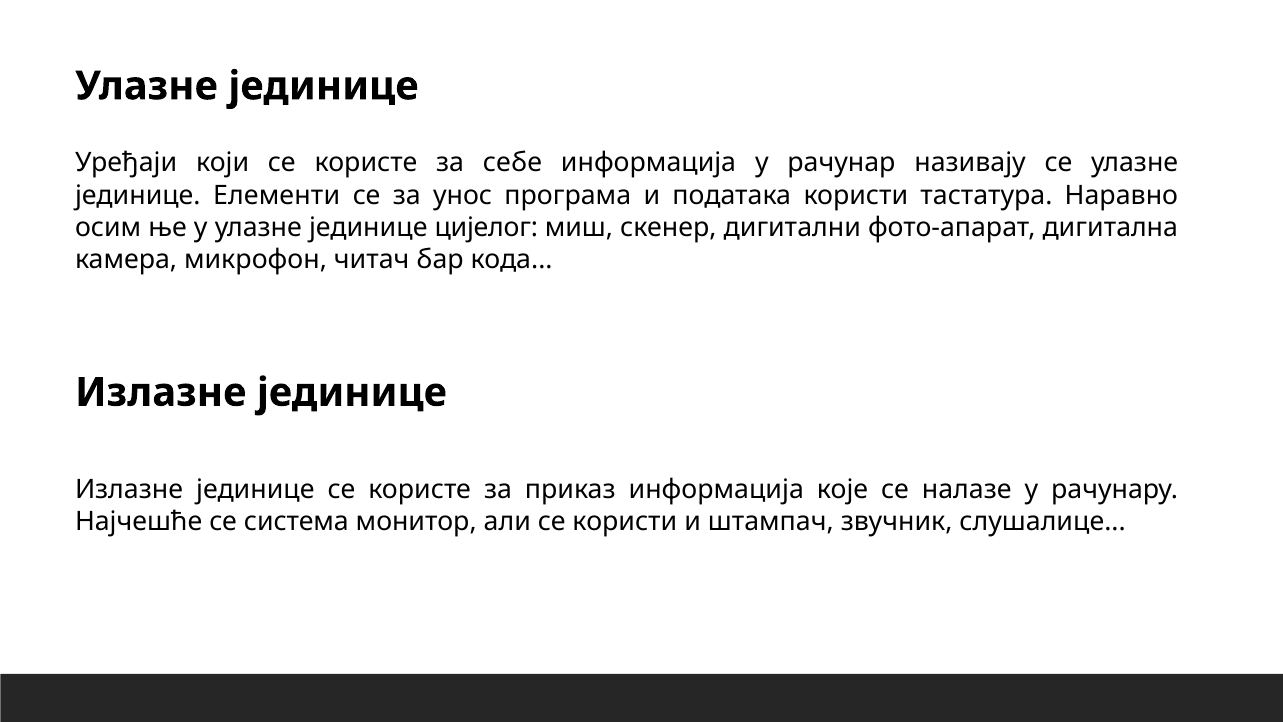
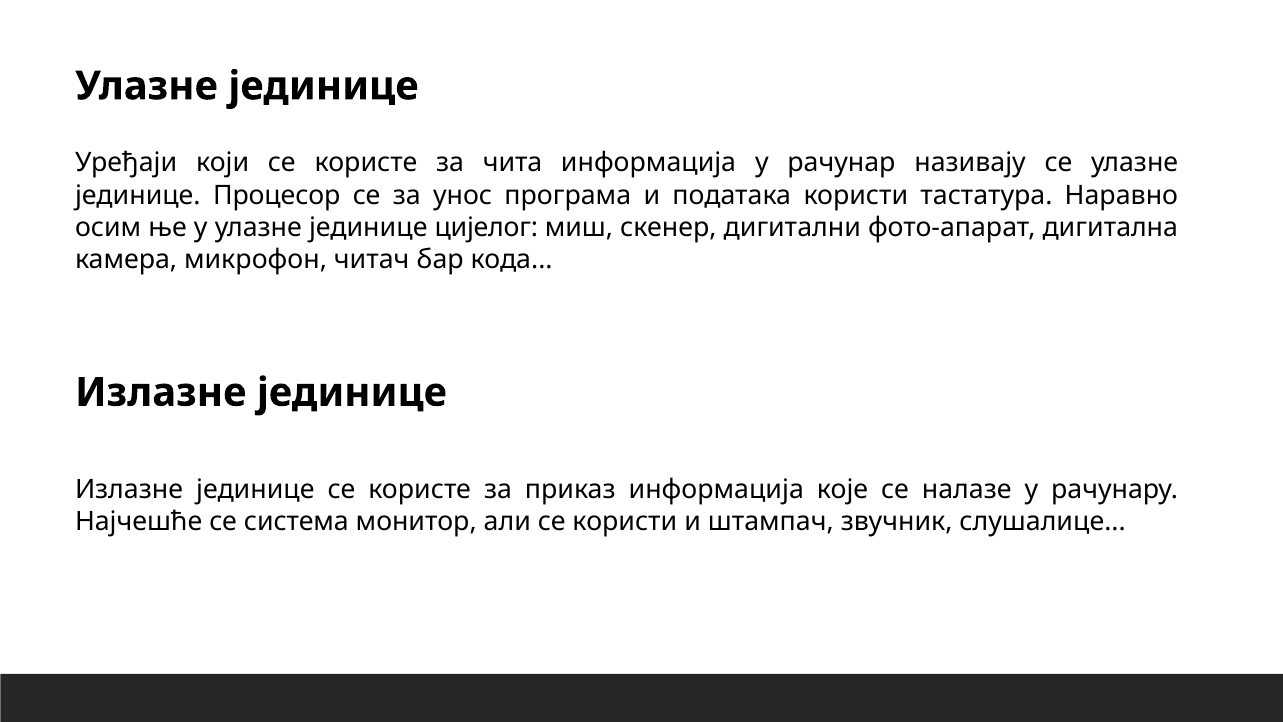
себе: себе -> чита
Елементи: Елементи -> Процесор
